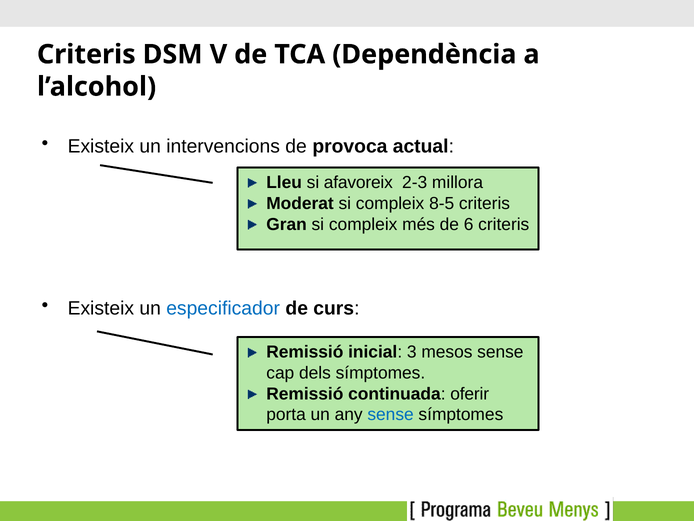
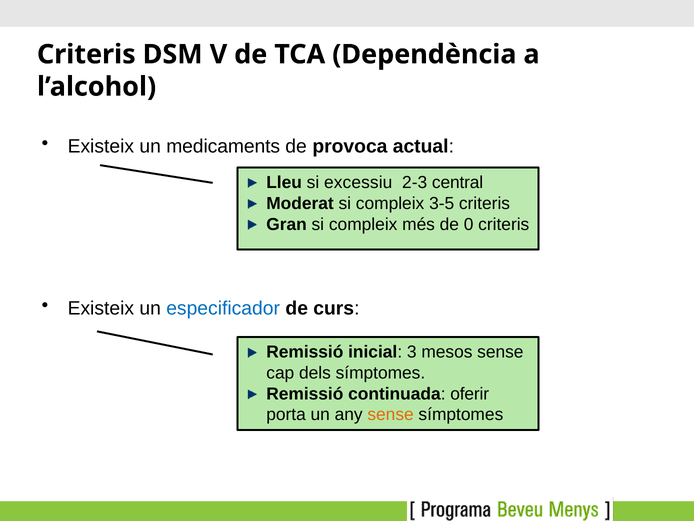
intervencions: intervencions -> medicaments
afavoreix: afavoreix -> excessiu
millora: millora -> central
8-5: 8-5 -> 3-5
6: 6 -> 0
sense at (391, 414) colour: blue -> orange
